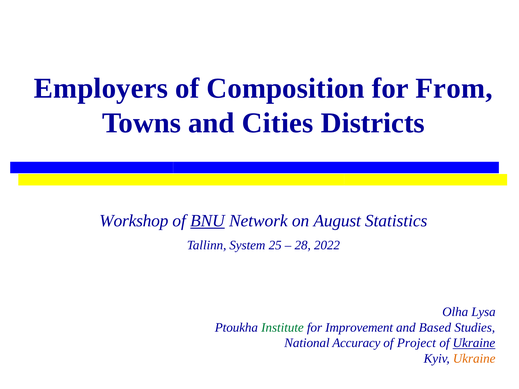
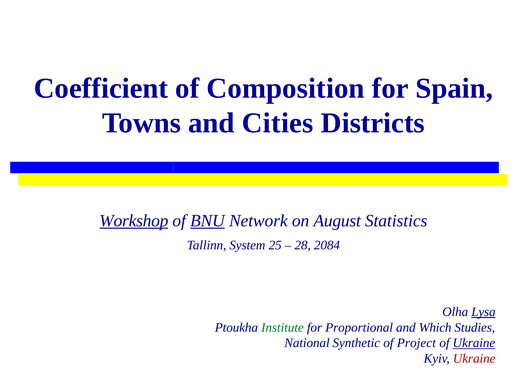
Employers: Employers -> Coefficient
From: From -> Spain
Workshop underline: none -> present
2022: 2022 -> 2084
Lysa underline: none -> present
Improvement: Improvement -> Proportional
Based: Based -> Which
Accuracy: Accuracy -> Synthetic
Ukraine at (474, 359) colour: orange -> red
